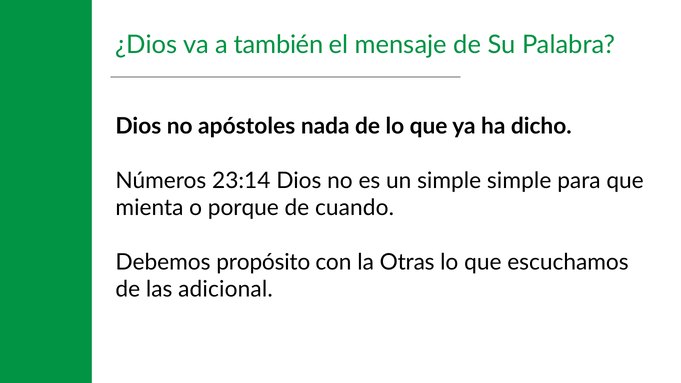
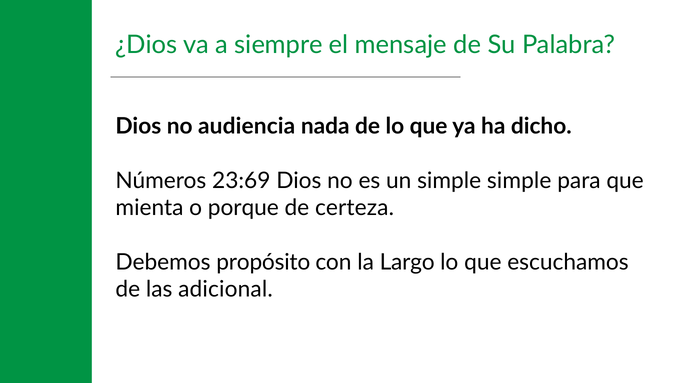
también: también -> siempre
apóstoles: apóstoles -> audiencia
23:14: 23:14 -> 23:69
cuando: cuando -> certeza
Otras: Otras -> Largo
